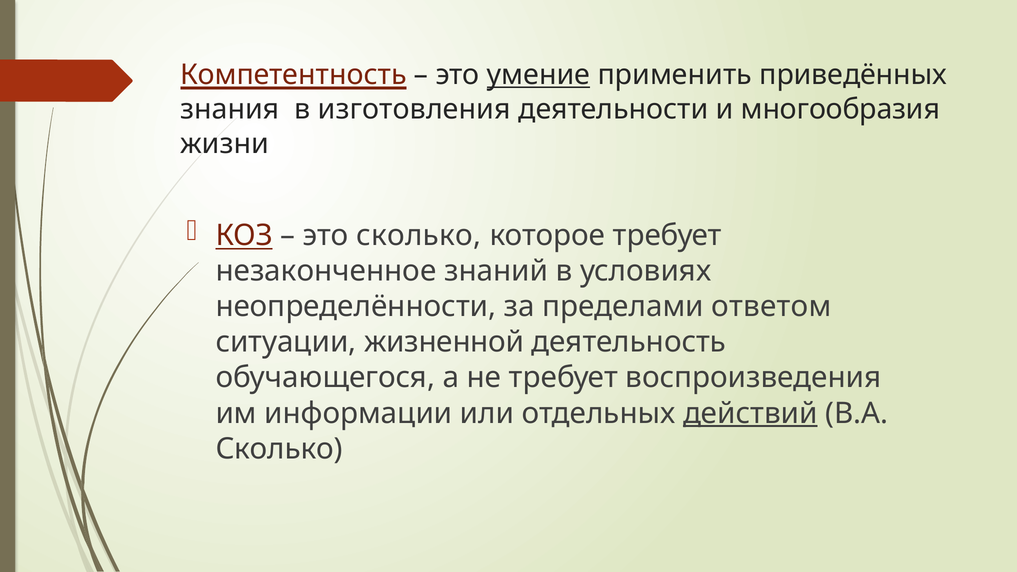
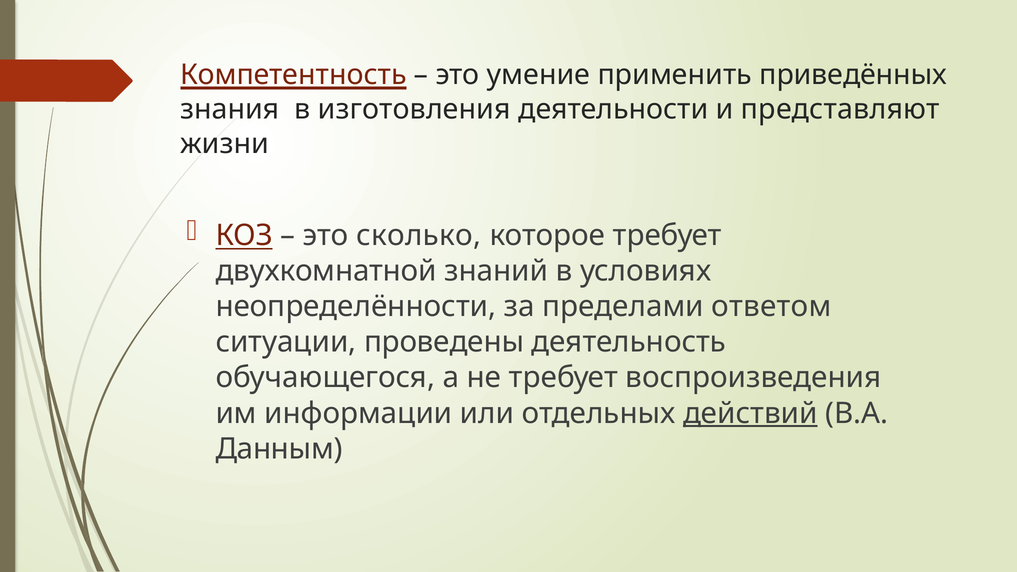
умение underline: present -> none
многообразия: многообразия -> представляют
незаконченное: незаконченное -> двухкомнатной
жизненной: жизненной -> проведены
Сколько at (279, 449): Сколько -> Данным
